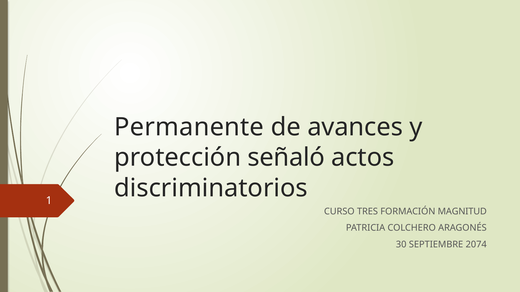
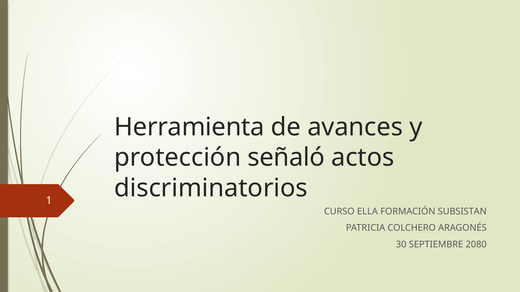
Permanente: Permanente -> Herramienta
TRES: TRES -> ELLA
MAGNITUD: MAGNITUD -> SUBSISTAN
2074: 2074 -> 2080
